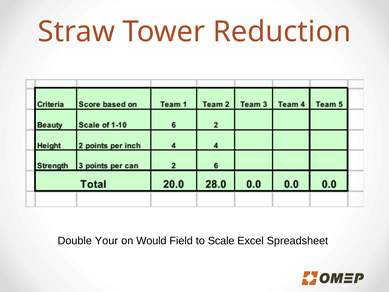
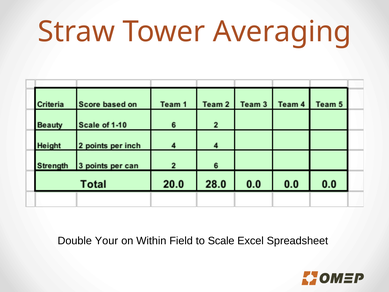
Reduction: Reduction -> Averaging
Would: Would -> Within
